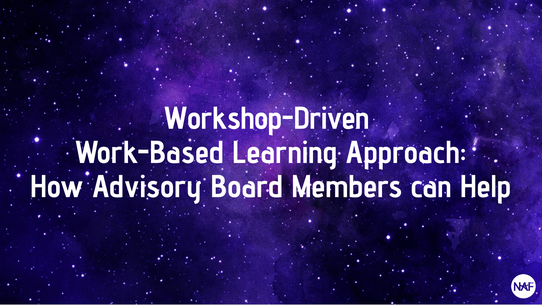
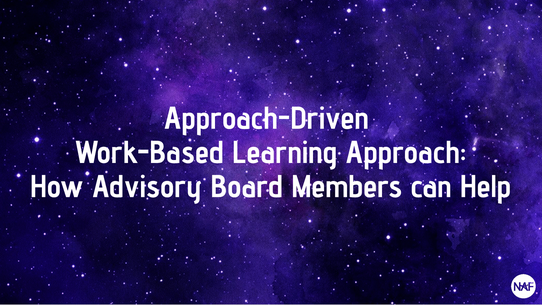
Workshop-Driven: Workshop-Driven -> Approach-Driven
